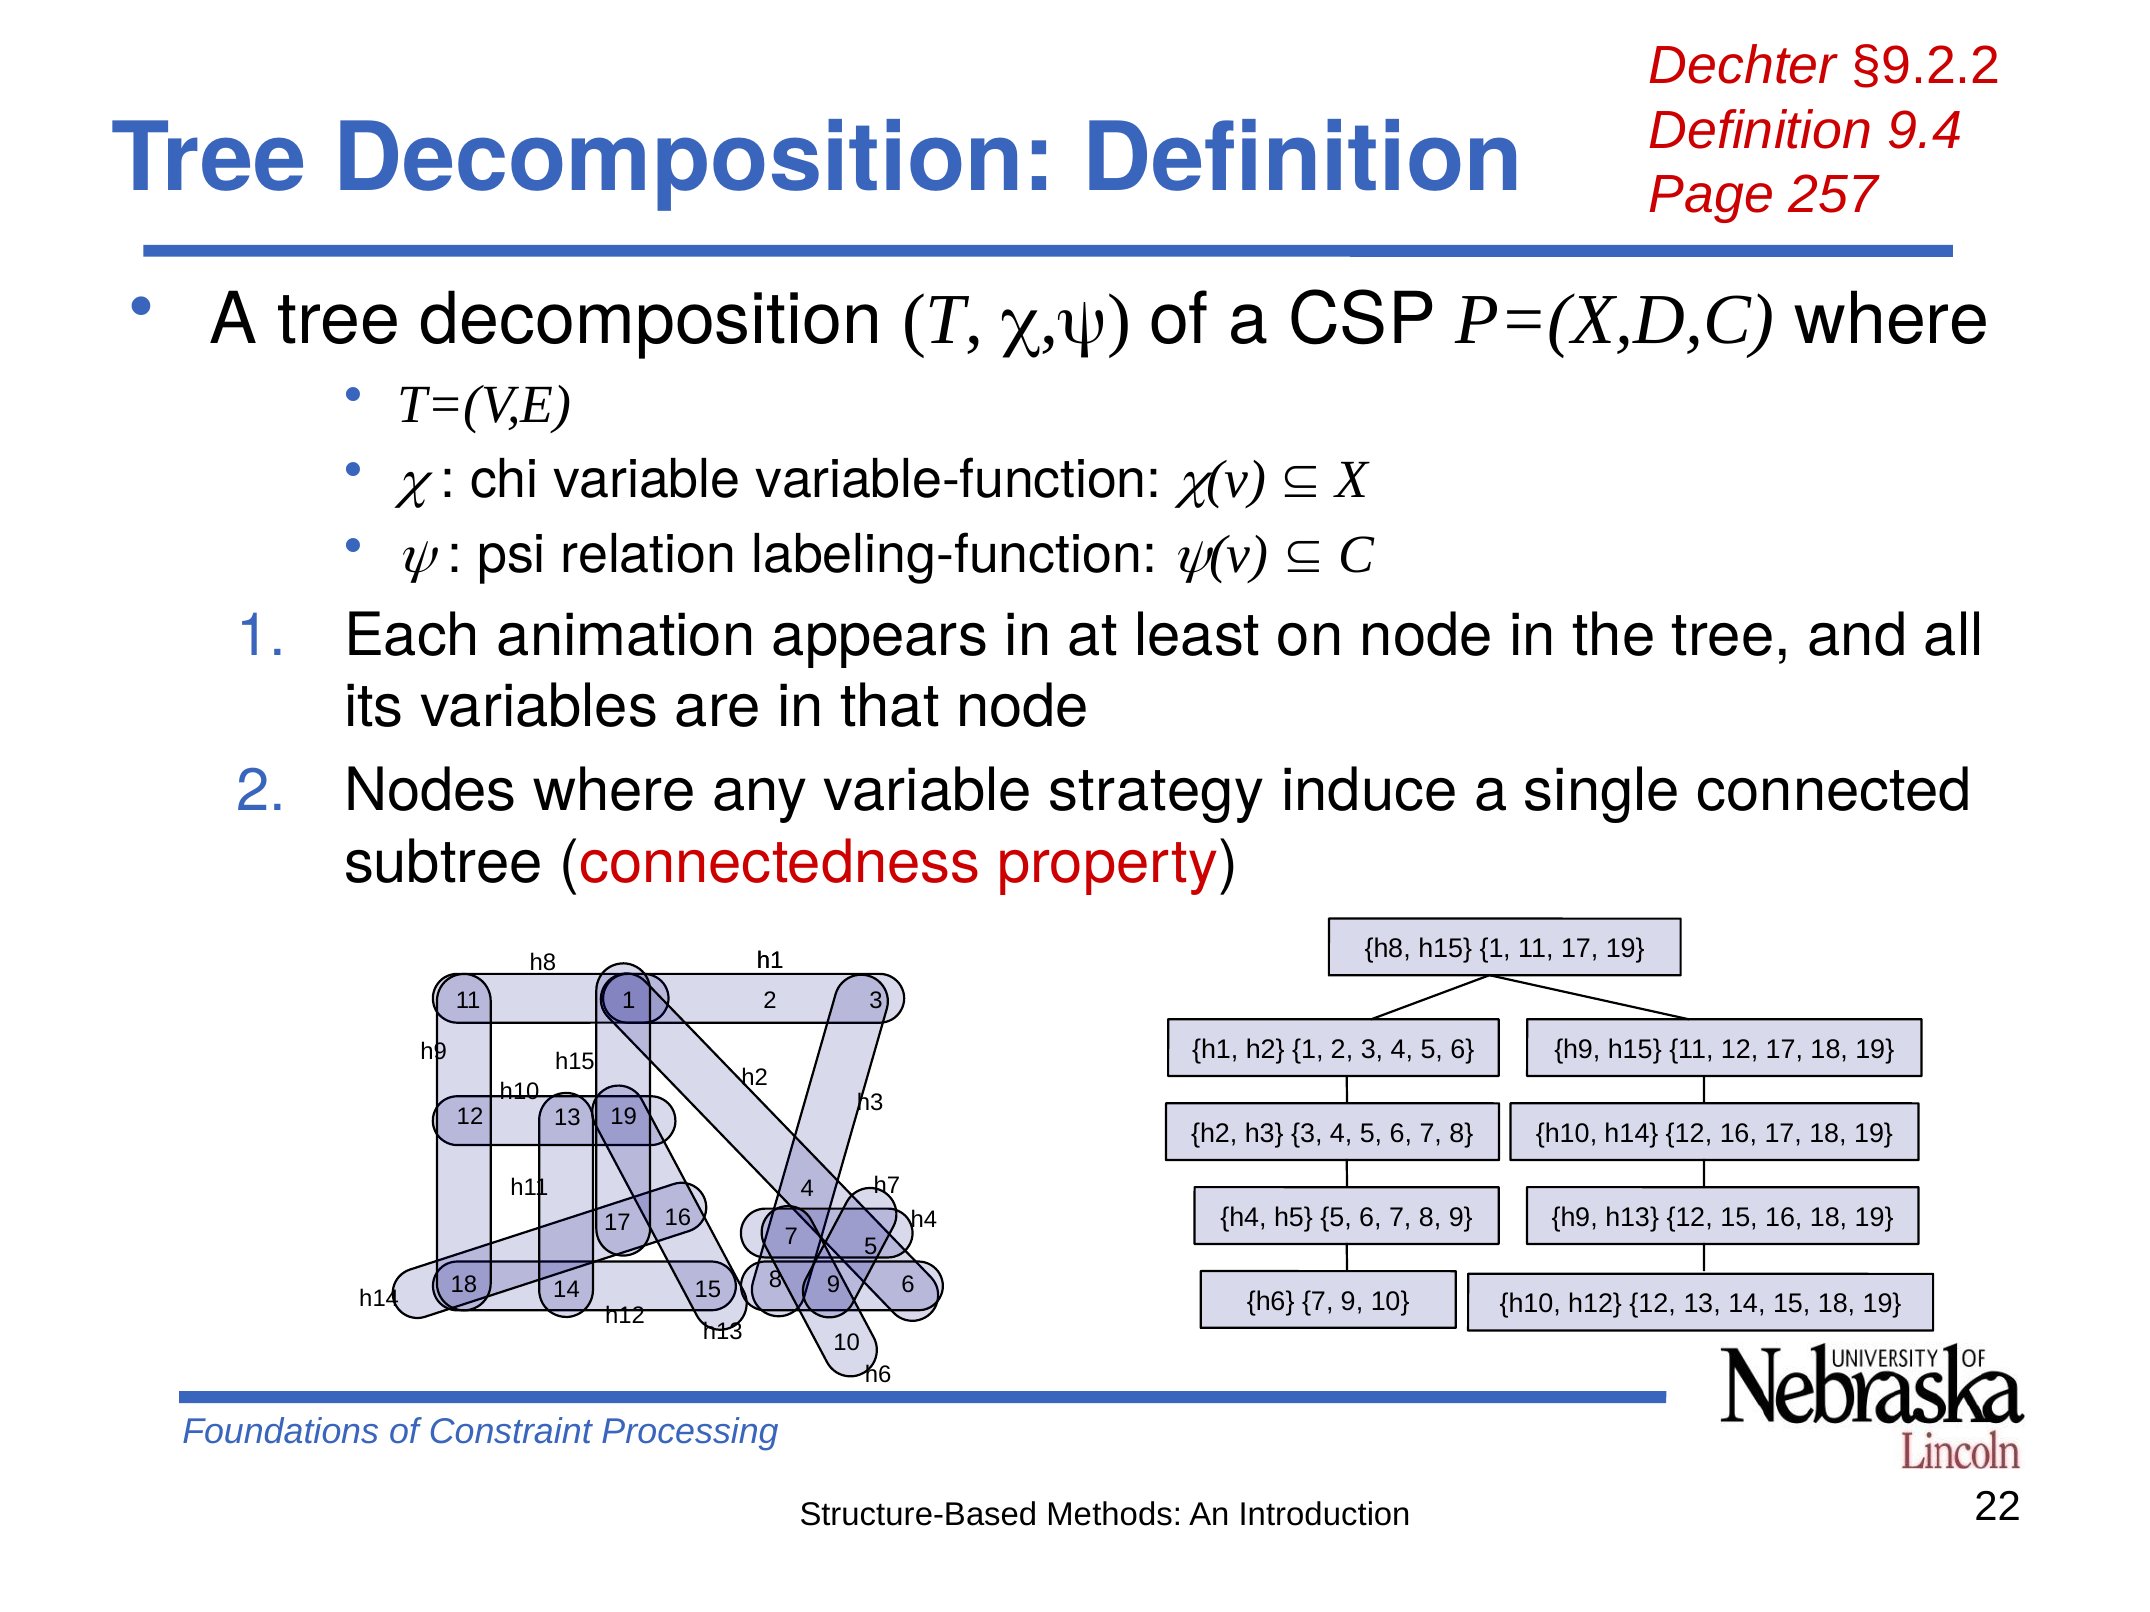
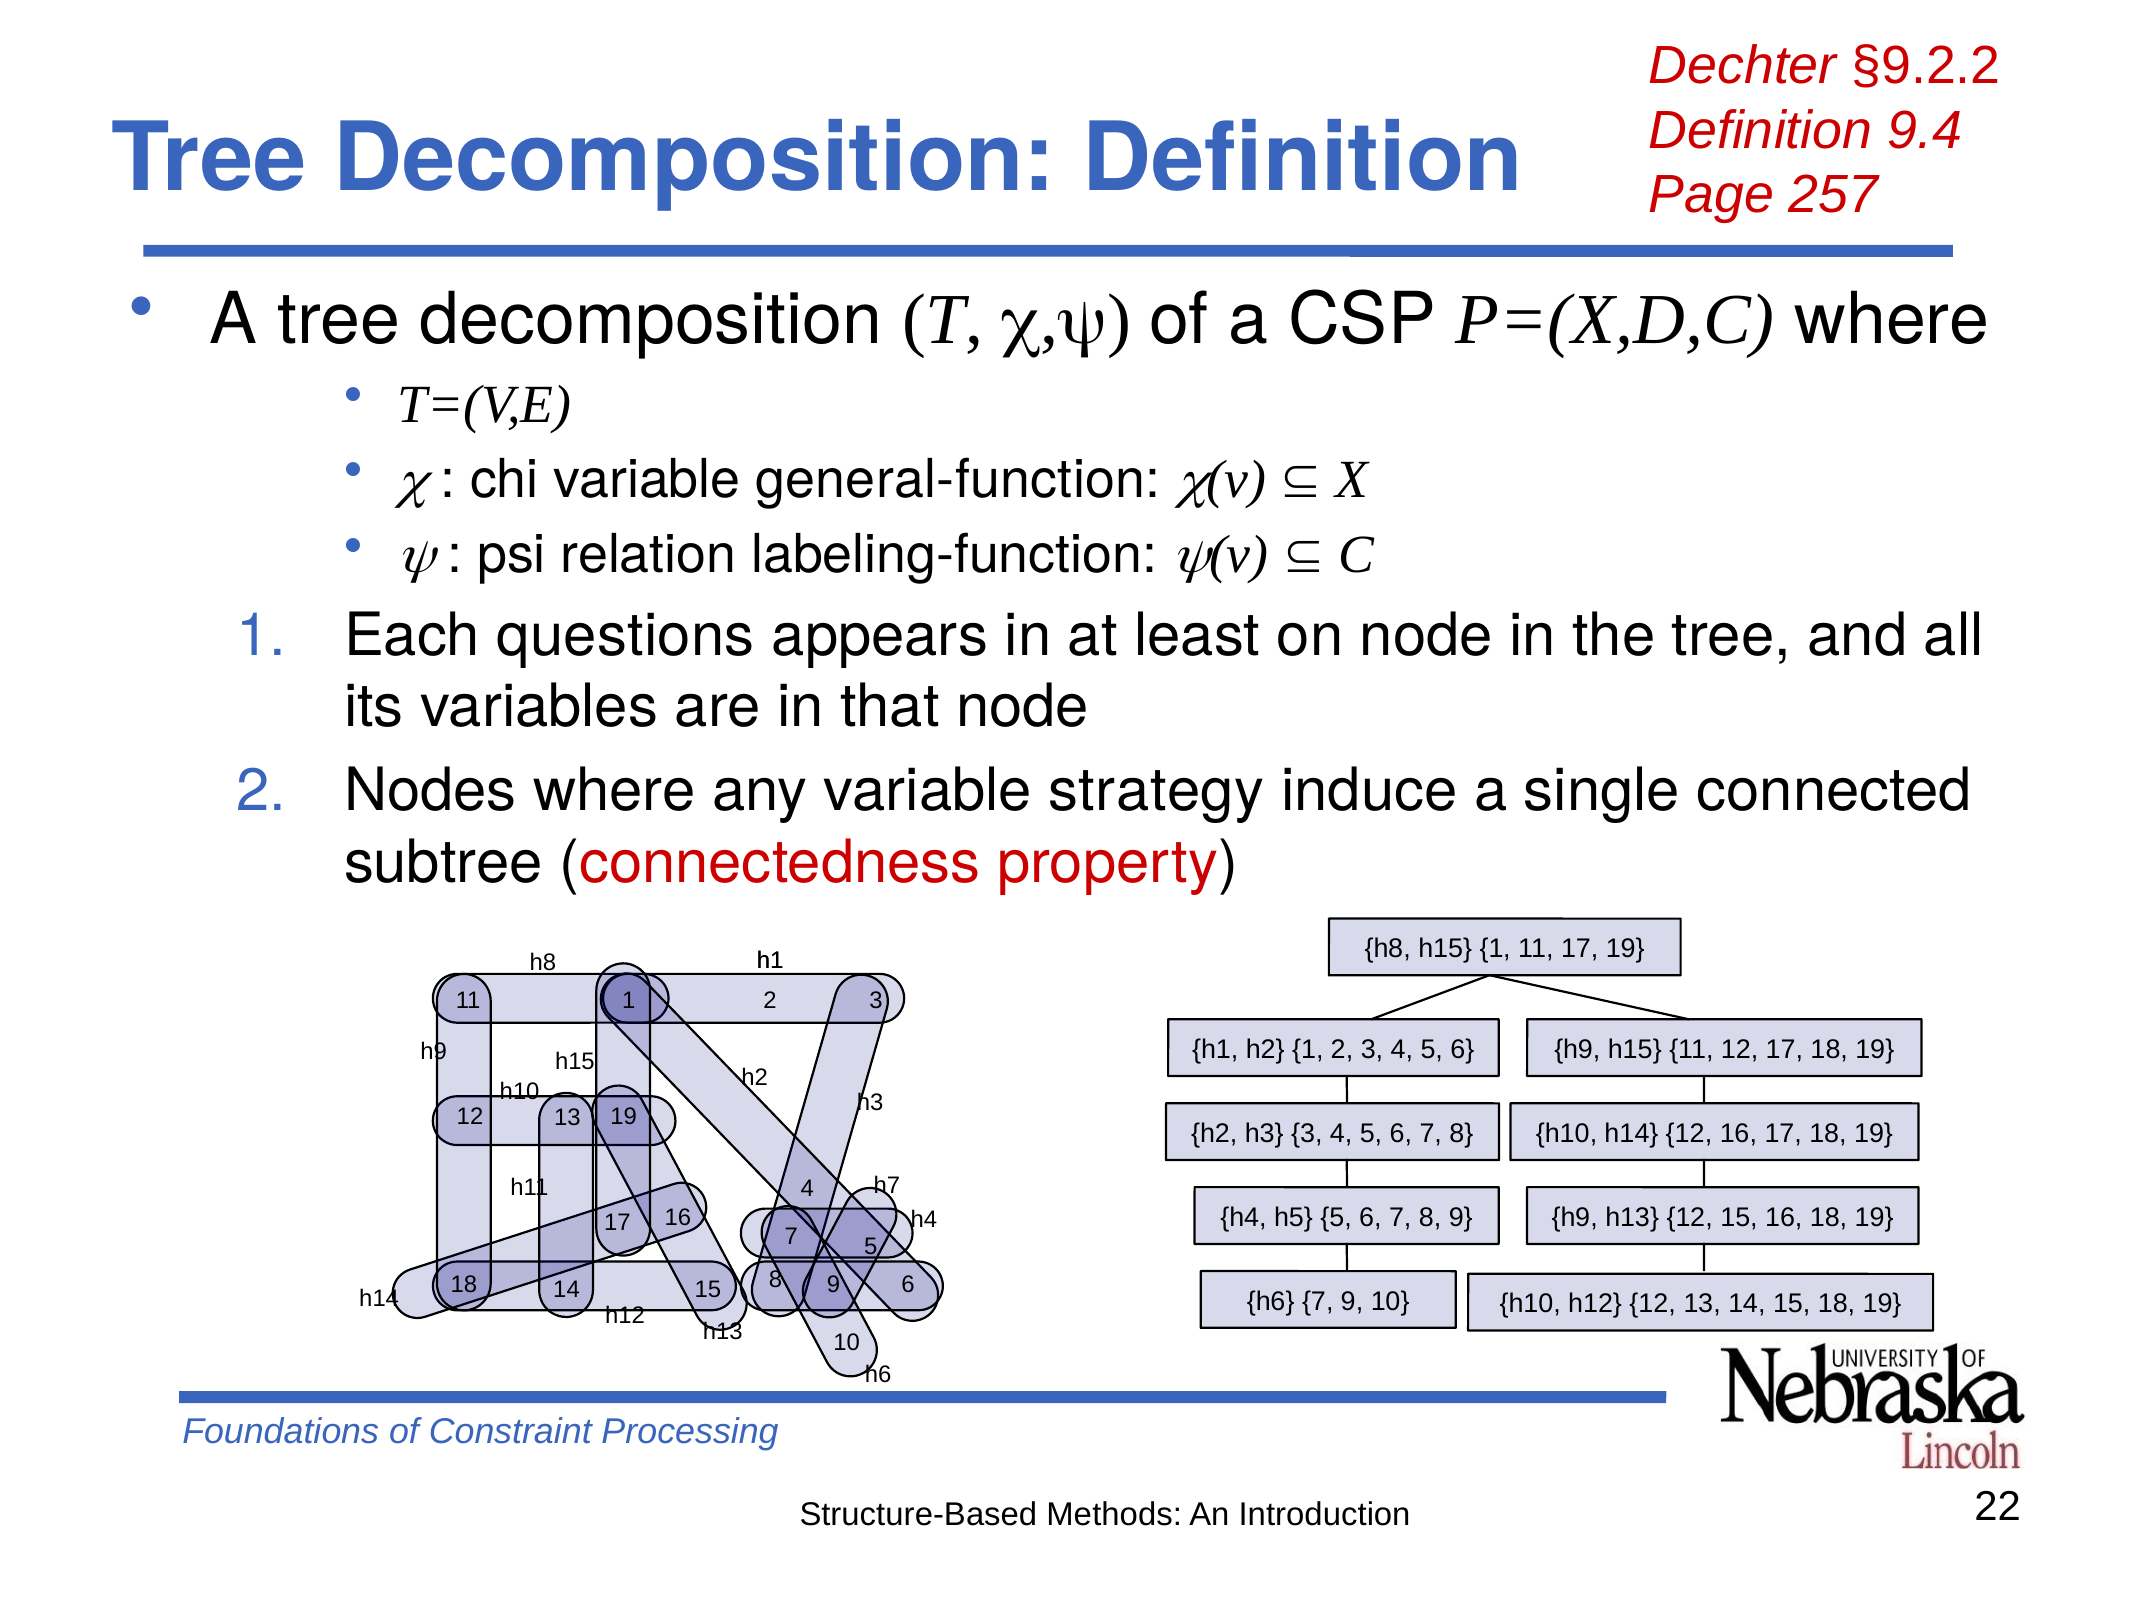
variable-function: variable-function -> general-function
animation: animation -> questions
